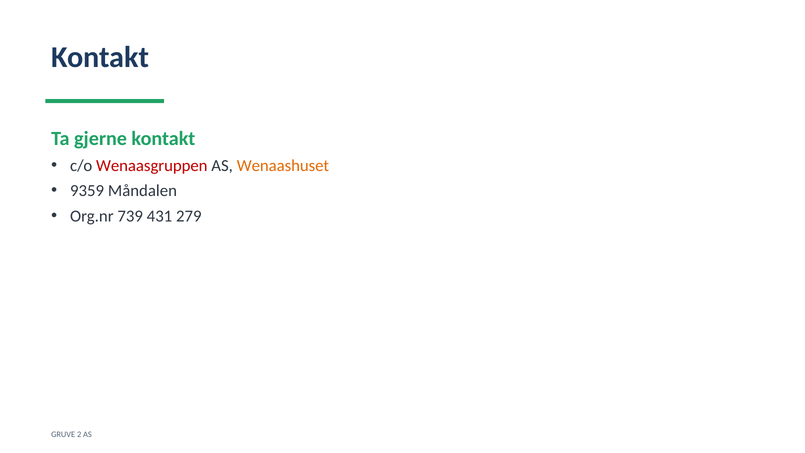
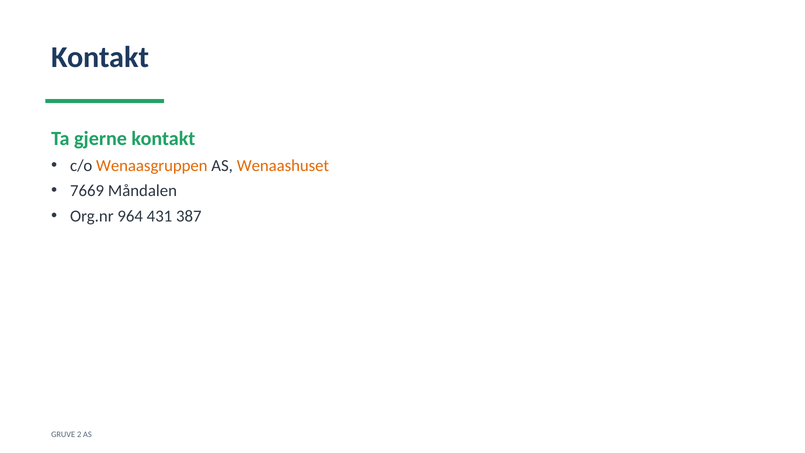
Wenaasgruppen colour: red -> orange
9359: 9359 -> 7669
739: 739 -> 964
279: 279 -> 387
